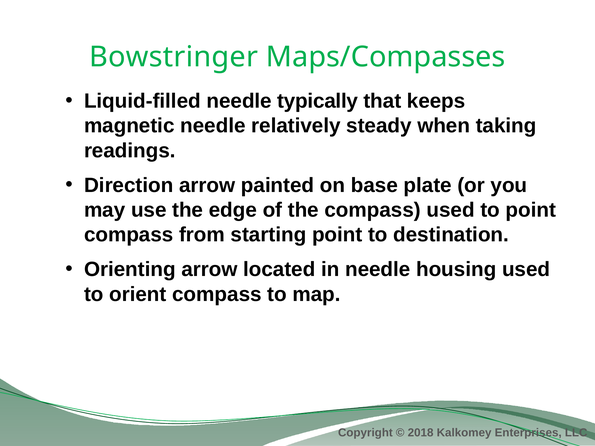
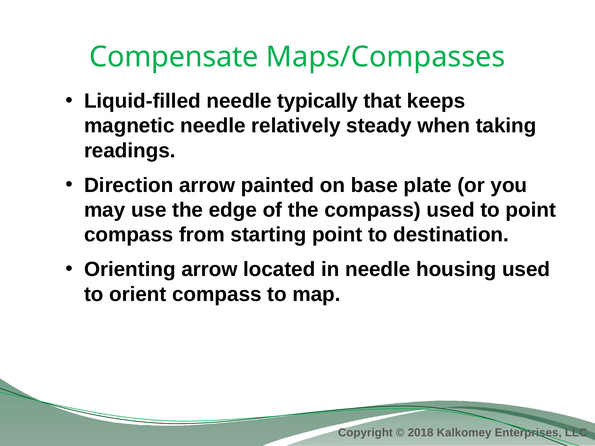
Bowstringer: Bowstringer -> Compensate
